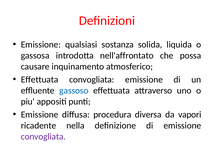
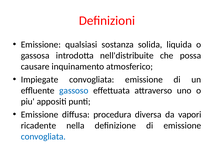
nell'affrontato: nell'affrontato -> nell'distribuite
Effettuata at (40, 80): Effettuata -> Impiegate
convogliata at (43, 137) colour: purple -> blue
